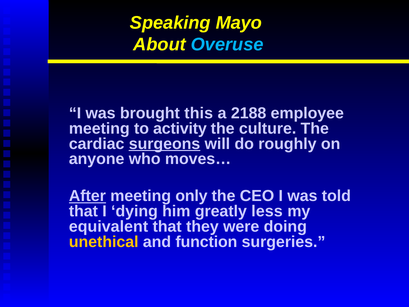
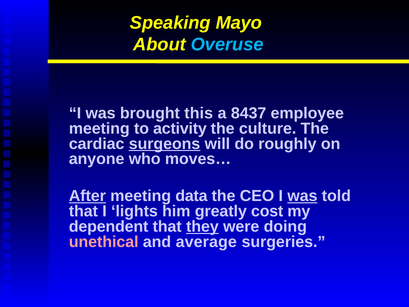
2188: 2188 -> 8437
only: only -> data
was at (302, 196) underline: none -> present
dying: dying -> lights
less: less -> cost
equivalent: equivalent -> dependent
they underline: none -> present
unethical colour: yellow -> pink
function: function -> average
